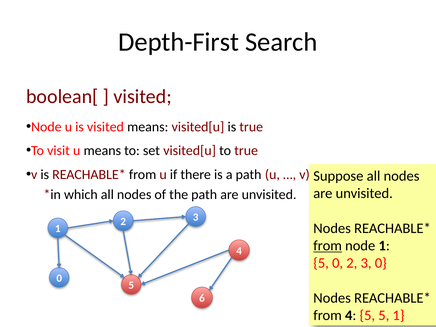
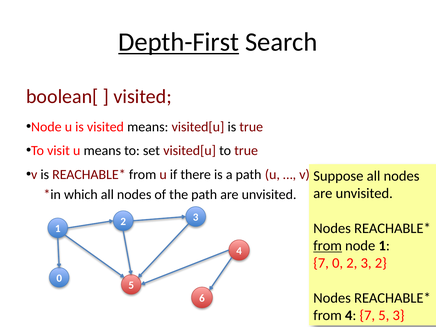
Depth-First underline: none -> present
5 at (321, 263): 5 -> 7
3 0: 0 -> 2
4 5: 5 -> 7
1 at (399, 315): 1 -> 3
